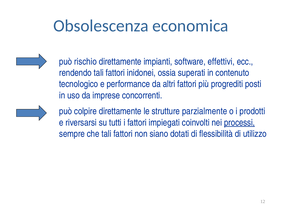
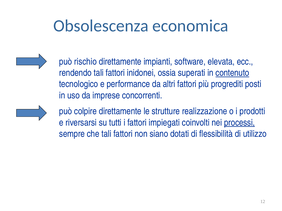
effettivi: effettivi -> elevata
contenuto underline: none -> present
parzialmente: parzialmente -> realizzazione
